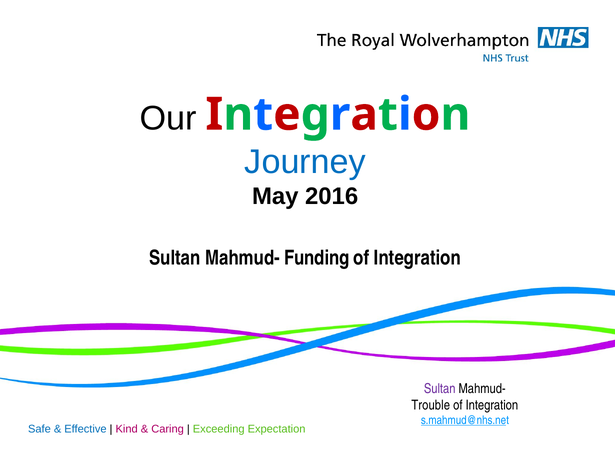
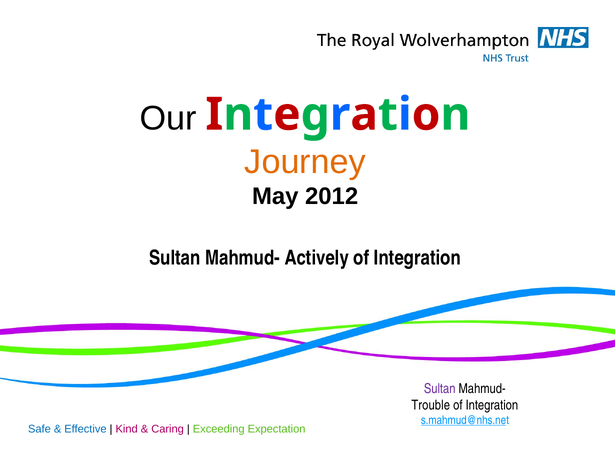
Journey colour: blue -> orange
2016: 2016 -> 2012
Funding: Funding -> Actively
